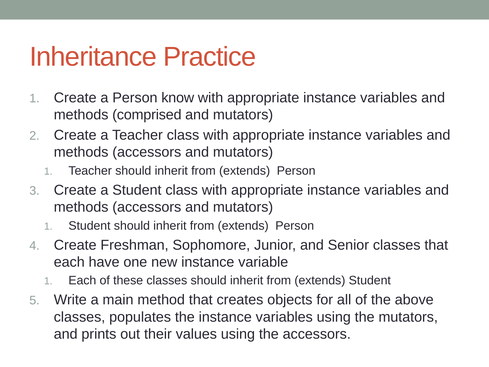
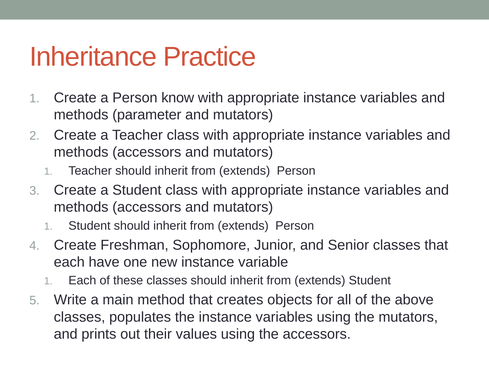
comprised: comprised -> parameter
